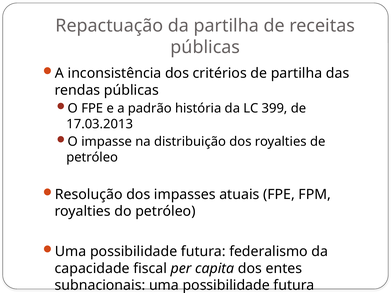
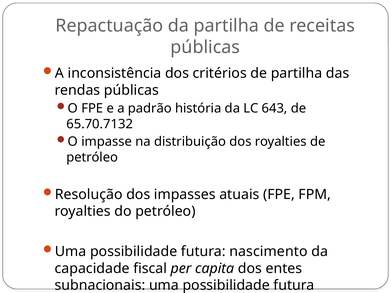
399: 399 -> 643
17.03.2013: 17.03.2013 -> 65.70.7132
federalismo: federalismo -> nascimento
